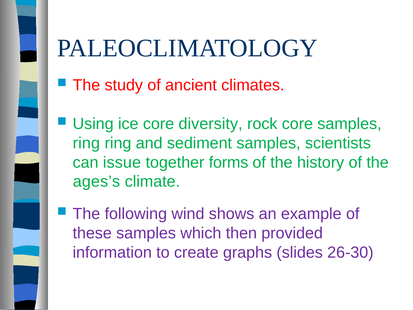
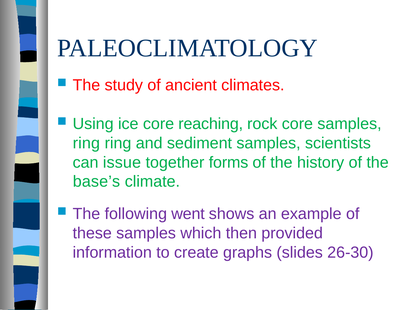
diversity: diversity -> reaching
ages’s: ages’s -> base’s
wind: wind -> went
